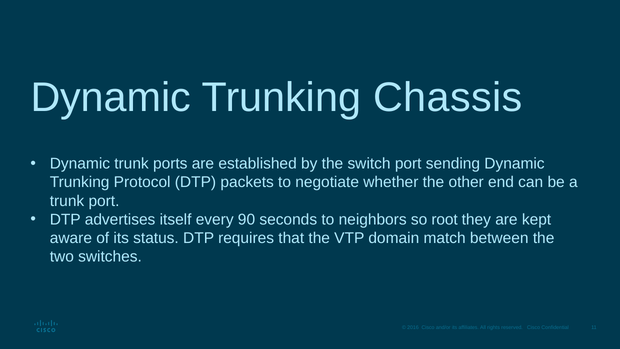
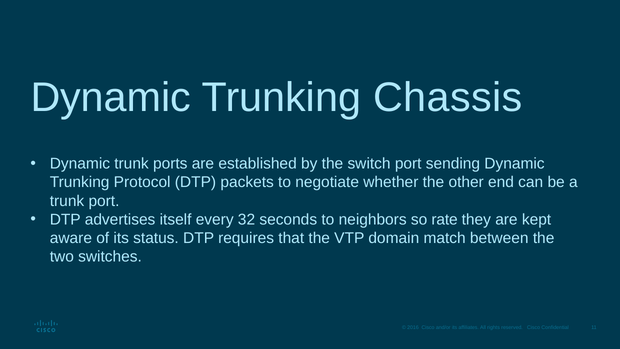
90: 90 -> 32
root: root -> rate
